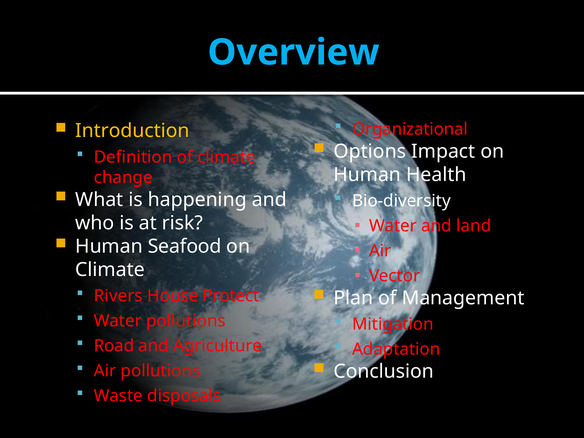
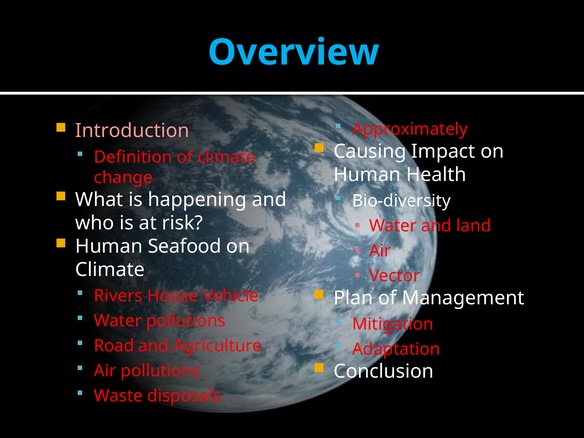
Organizational: Organizational -> Approximately
Introduction colour: yellow -> pink
Options: Options -> Causing
Protect: Protect -> Vehicle
